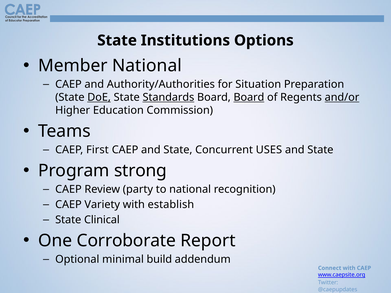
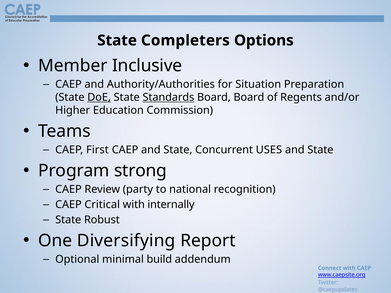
Institutions: Institutions -> Completers
Member National: National -> Inclusive
Board at (249, 97) underline: present -> none
and/or underline: present -> none
Variety: Variety -> Critical
establish: establish -> internally
Clinical: Clinical -> Robust
Corroborate: Corroborate -> Diversifying
